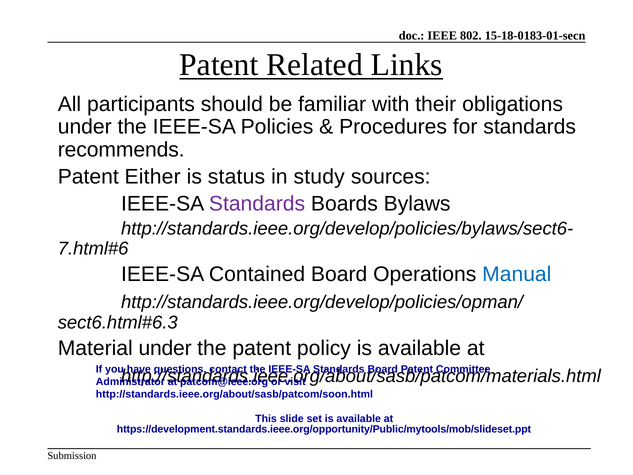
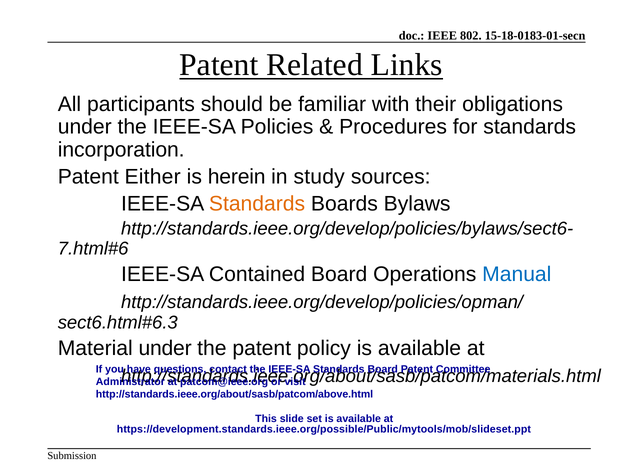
recommends: recommends -> incorporation
status: status -> herein
Standards at (257, 204) colour: purple -> orange
http://standards.ieee.org/about/sasb/patcom/soon.html: http://standards.ieee.org/about/sasb/patcom/soon.html -> http://standards.ieee.org/about/sasb/patcom/above.html
https://development.standards.ieee.org/opportunity/Public/mytools/mob/slideset.ppt: https://development.standards.ieee.org/opportunity/Public/mytools/mob/slideset.ppt -> https://development.standards.ieee.org/possible/Public/mytools/mob/slideset.ppt
